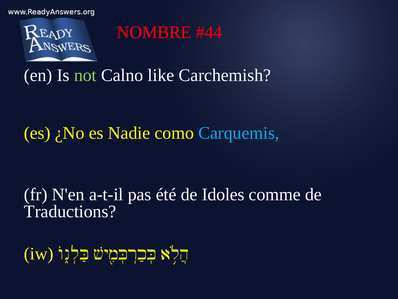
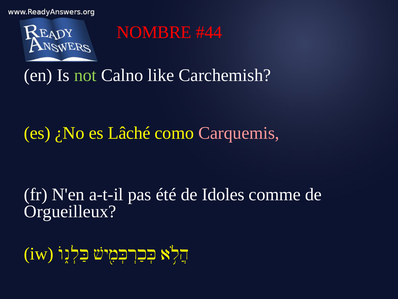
Nadie: Nadie -> Lâché
Carquemis colour: light blue -> pink
Traductions: Traductions -> Orgueilleux
